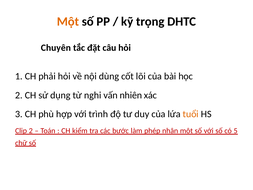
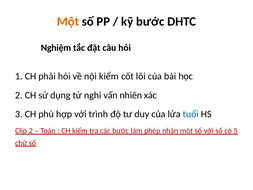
kỹ trọng: trọng -> bước
Chuyên: Chuyên -> Nghiệm
nội dùng: dùng -> kiểm
tuổi colour: orange -> blue
